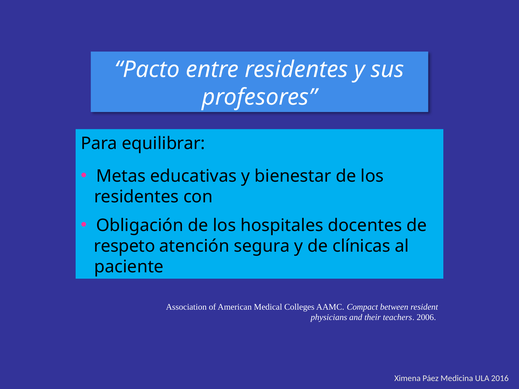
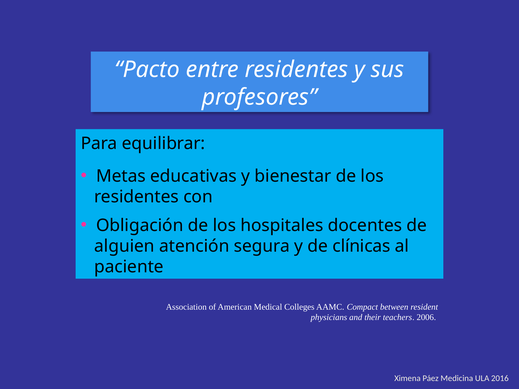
respeto: respeto -> alguien
